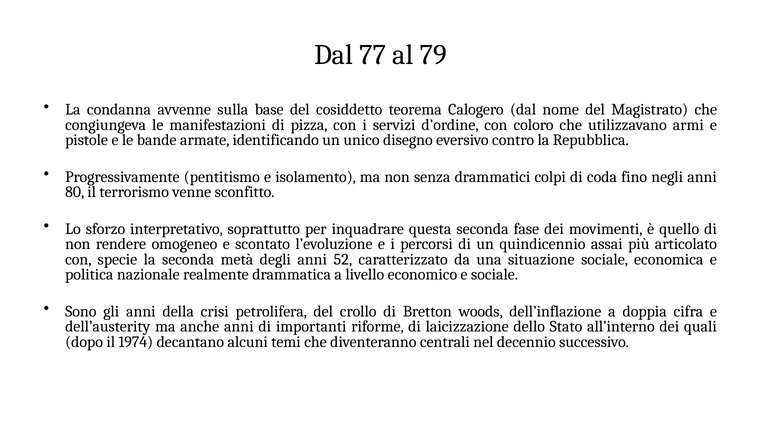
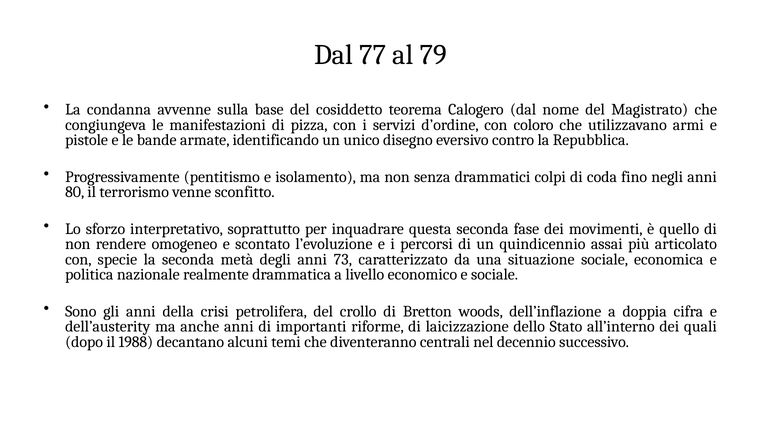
52: 52 -> 73
1974: 1974 -> 1988
